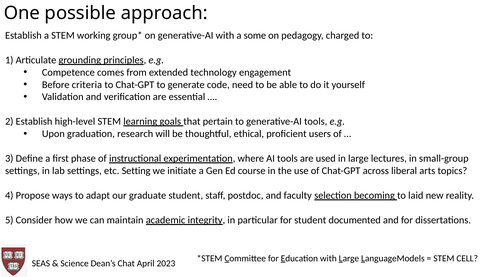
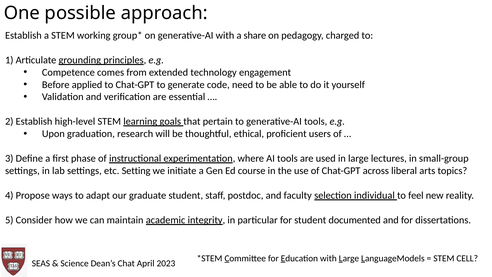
some: some -> share
criteria: criteria -> applied
becoming: becoming -> individual
laid: laid -> feel
